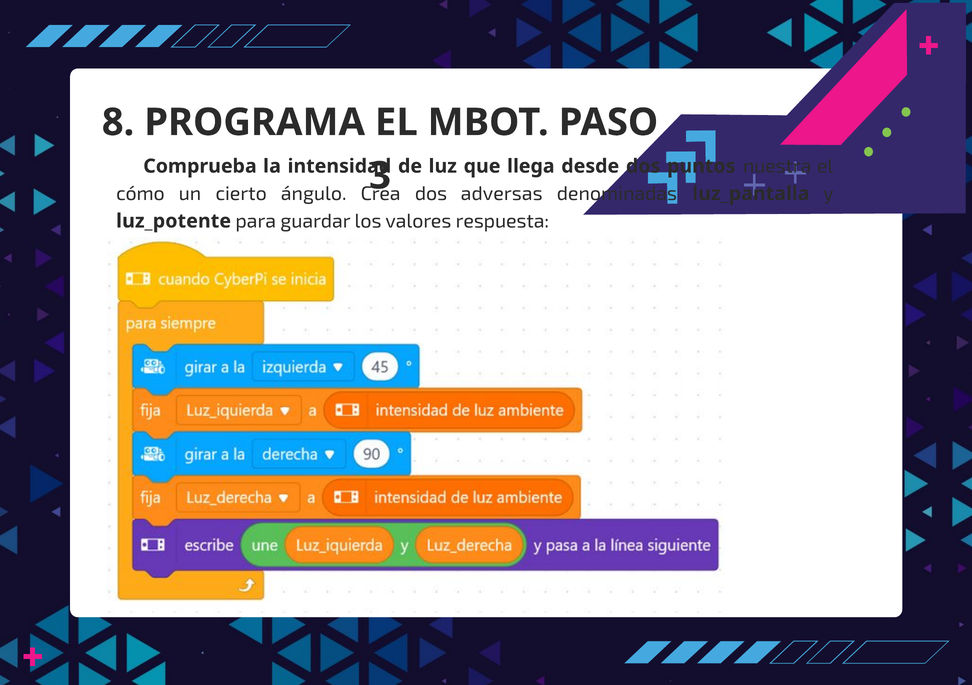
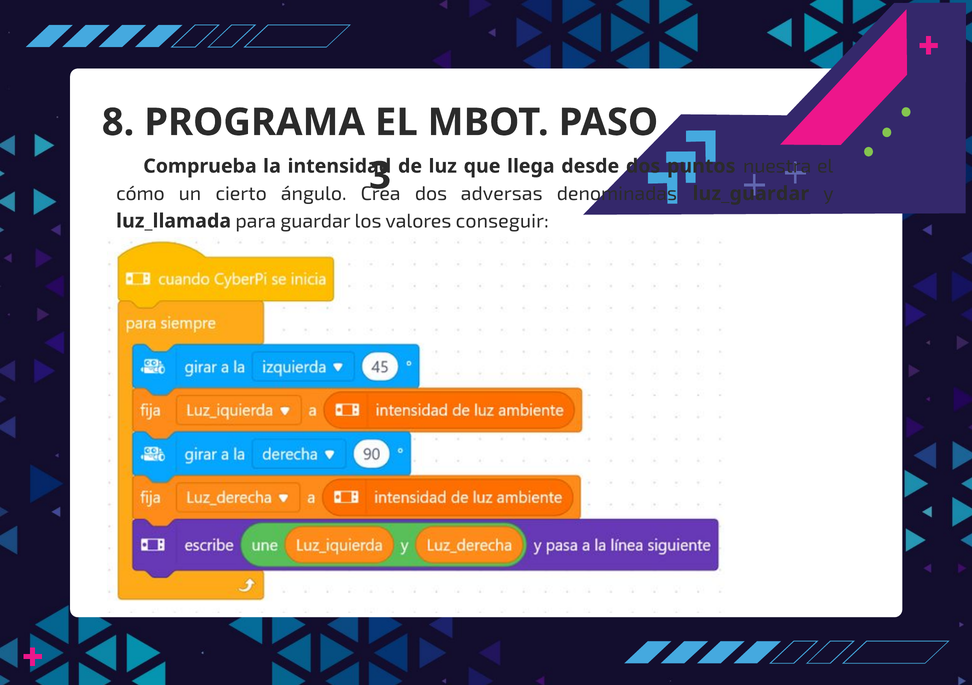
luz_pantalla: luz_pantalla -> luz_guardar
luz_potente: luz_potente -> luz_llamada
respuesta: respuesta -> conseguir
